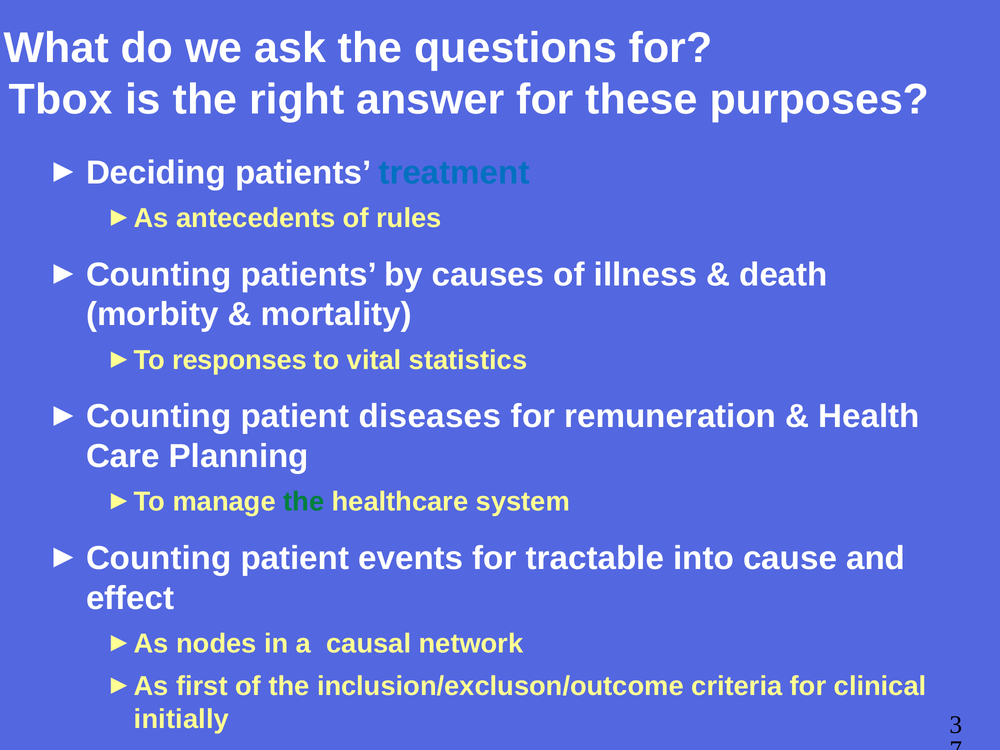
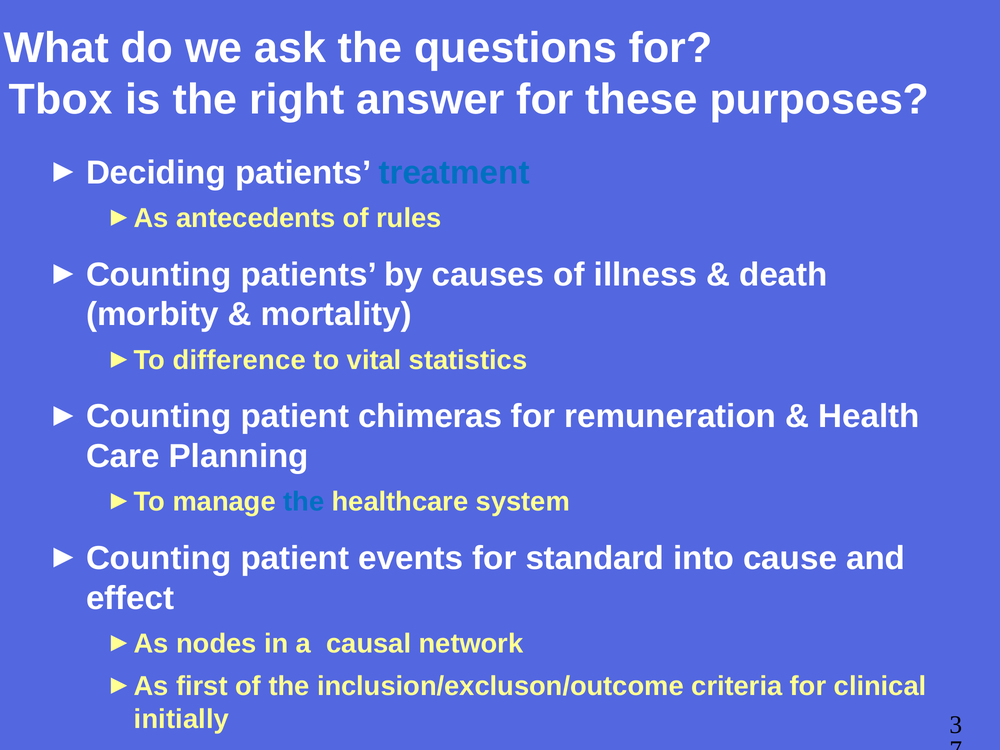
responses: responses -> difference
diseases: diseases -> chimeras
the at (304, 502) colour: green -> blue
tractable: tractable -> standard
